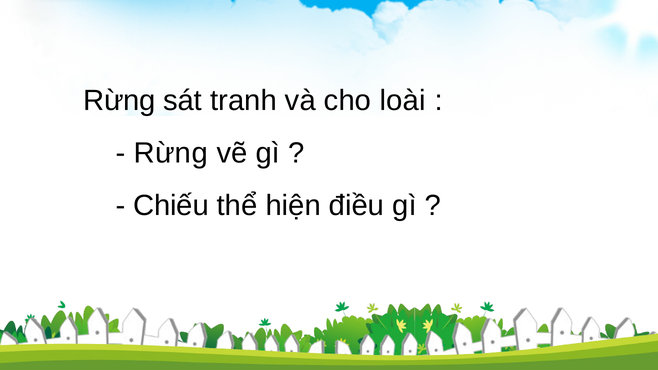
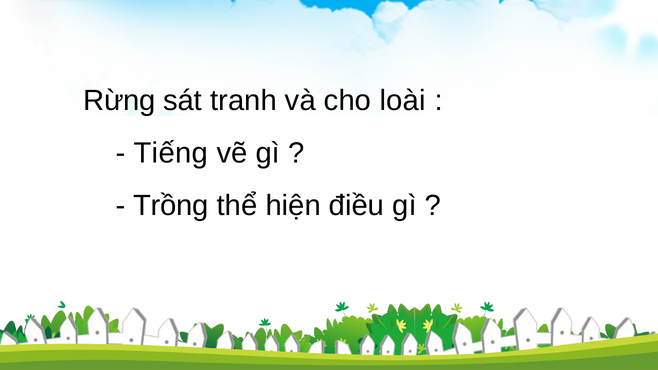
Rừng at (171, 153): Rừng -> Tiếng
Chiếu: Chiếu -> Trồng
